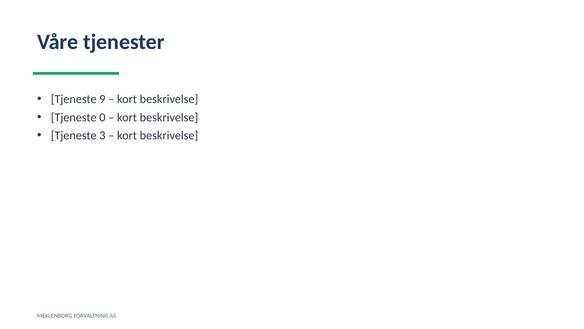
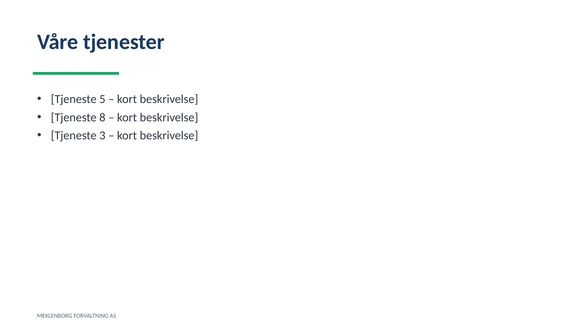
9: 9 -> 5
0: 0 -> 8
